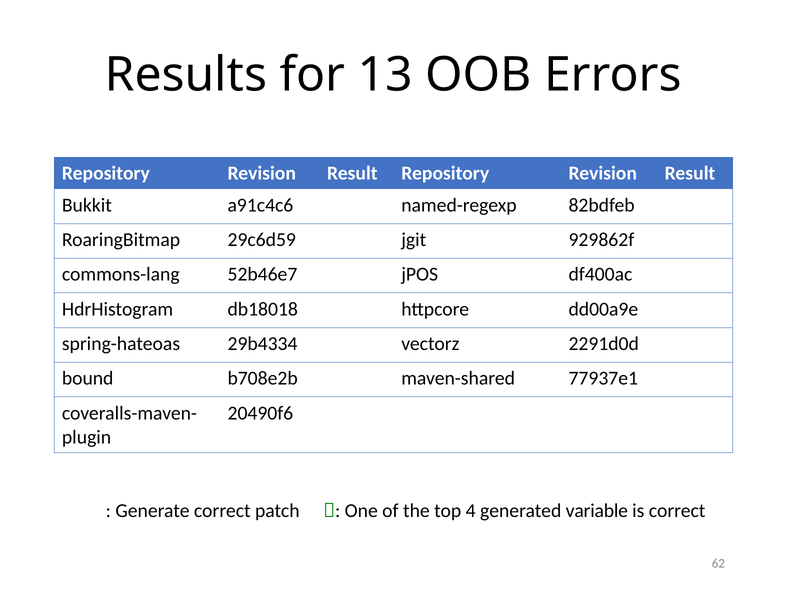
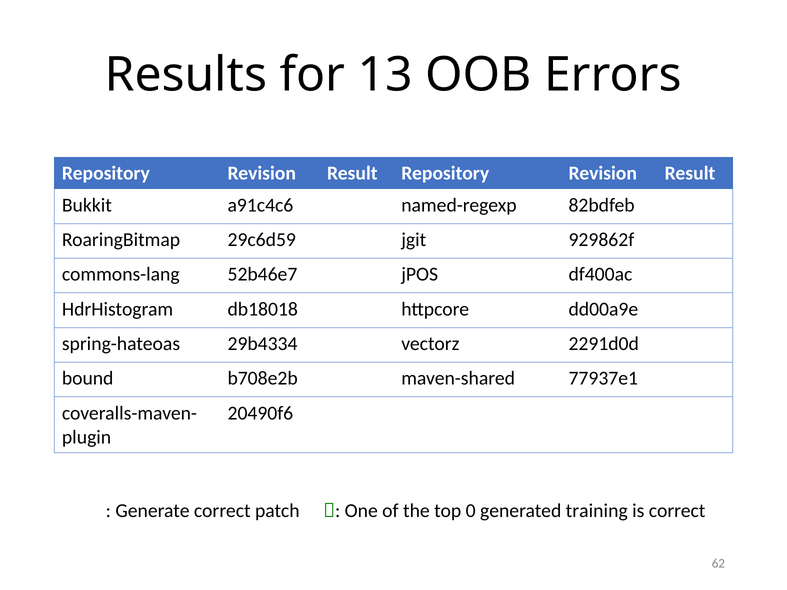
4: 4 -> 0
variable: variable -> training
